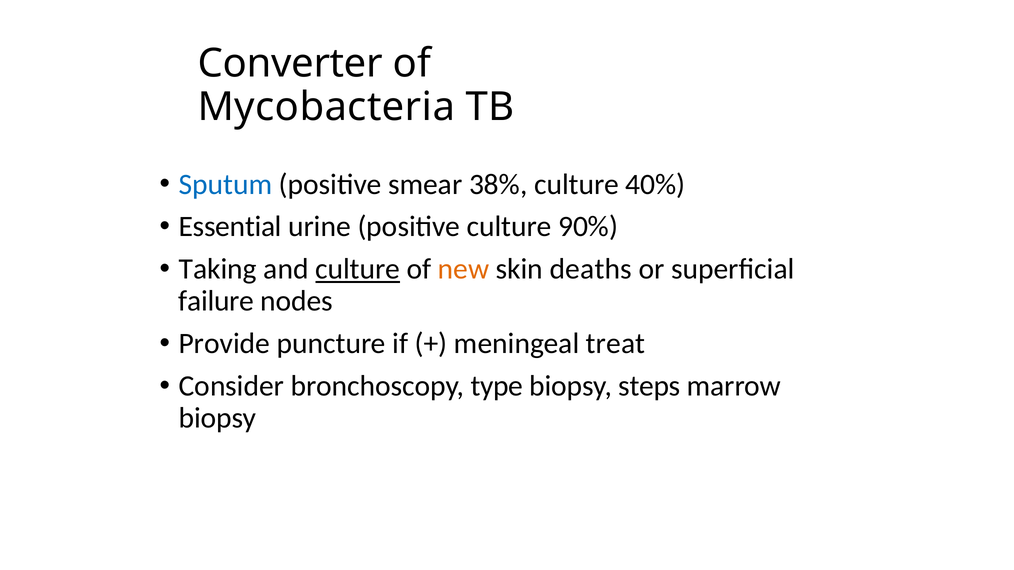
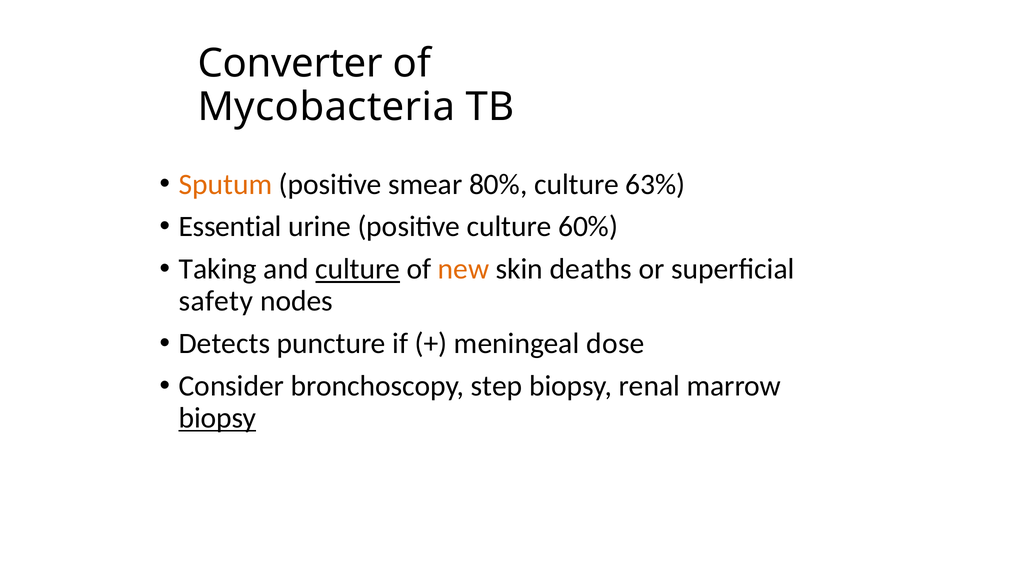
Sputum colour: blue -> orange
38%: 38% -> 80%
40%: 40% -> 63%
90%: 90% -> 60%
failure: failure -> safety
Provide: Provide -> Detects
treat: treat -> dose
type: type -> step
steps: steps -> renal
biopsy at (218, 418) underline: none -> present
